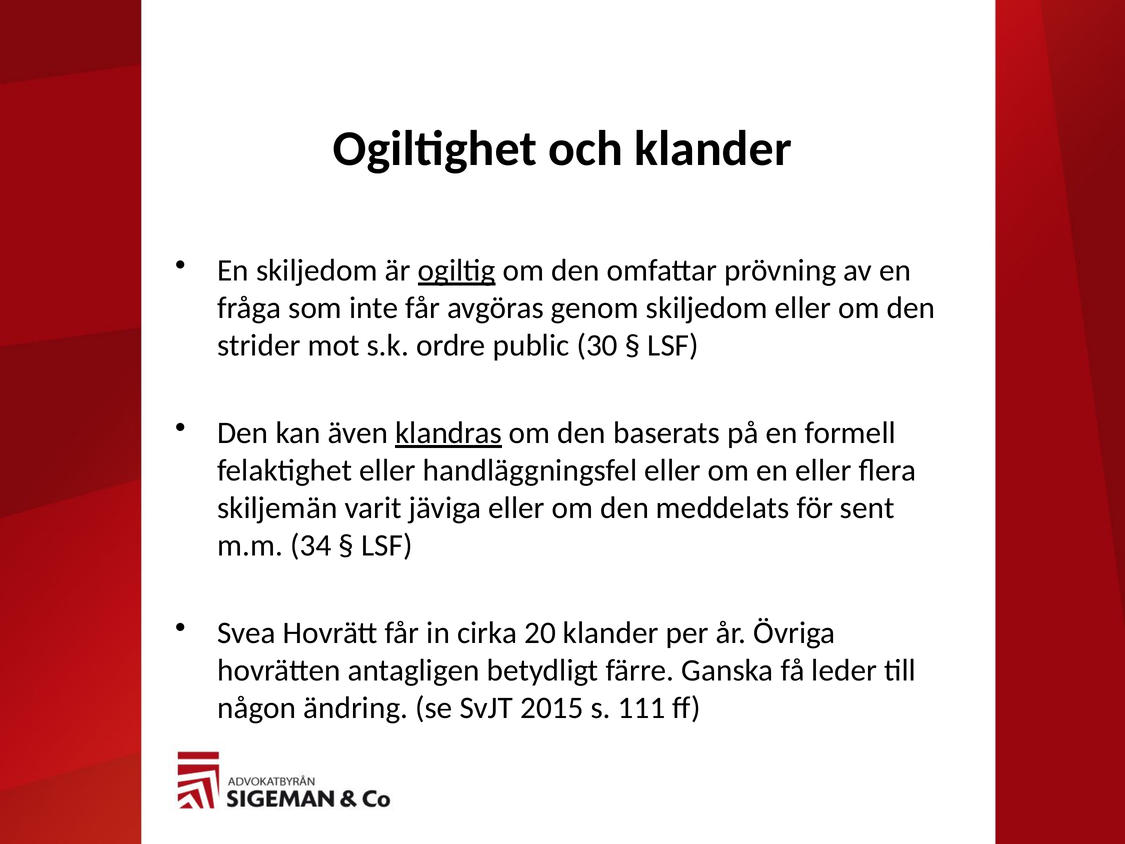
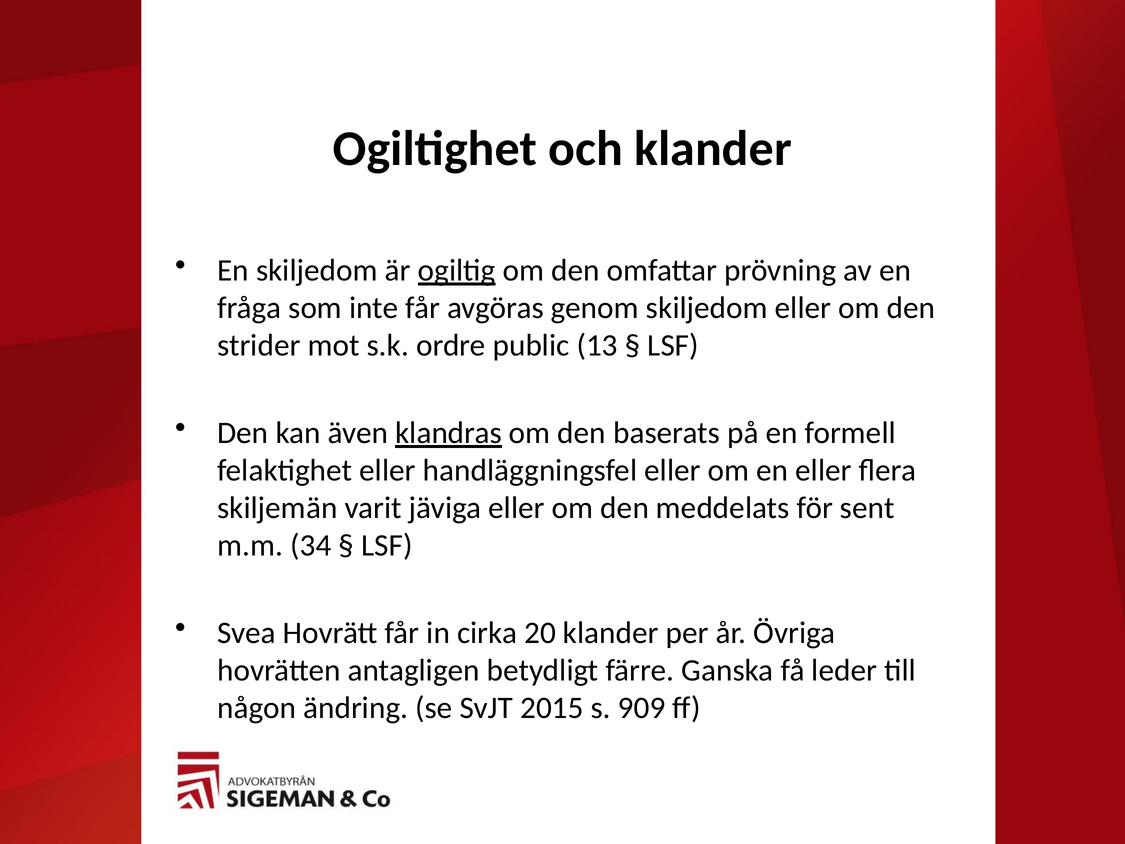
30: 30 -> 13
111: 111 -> 909
